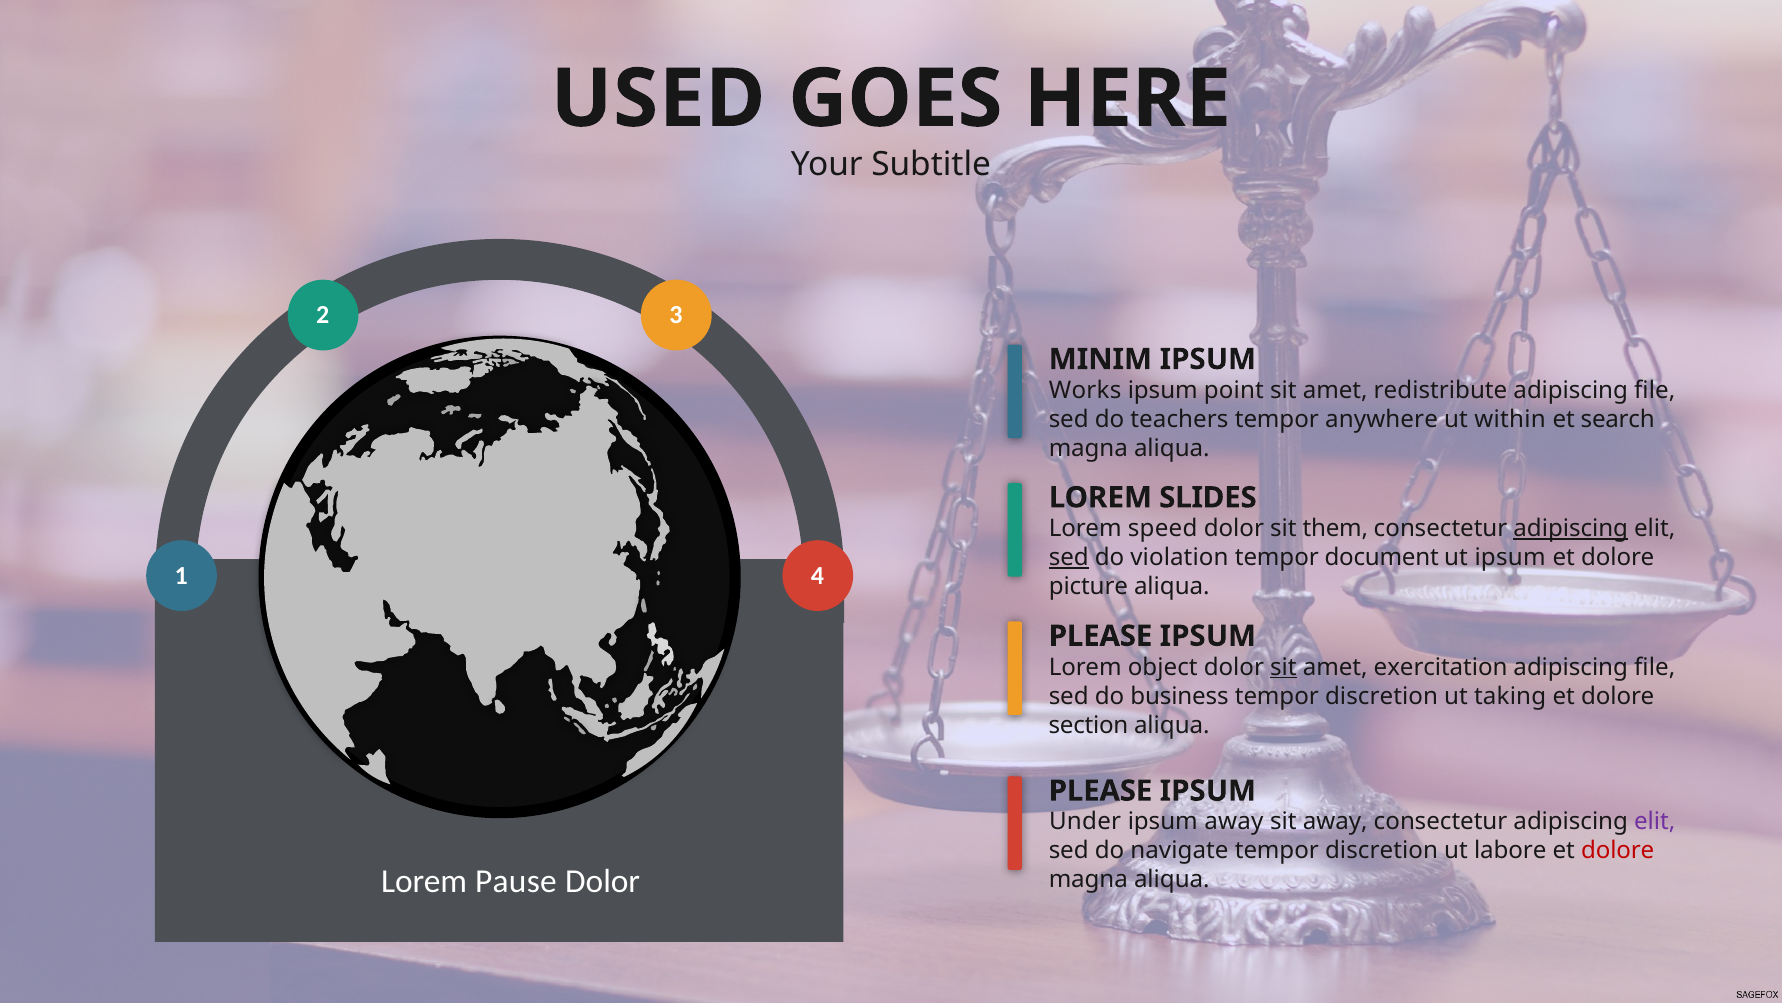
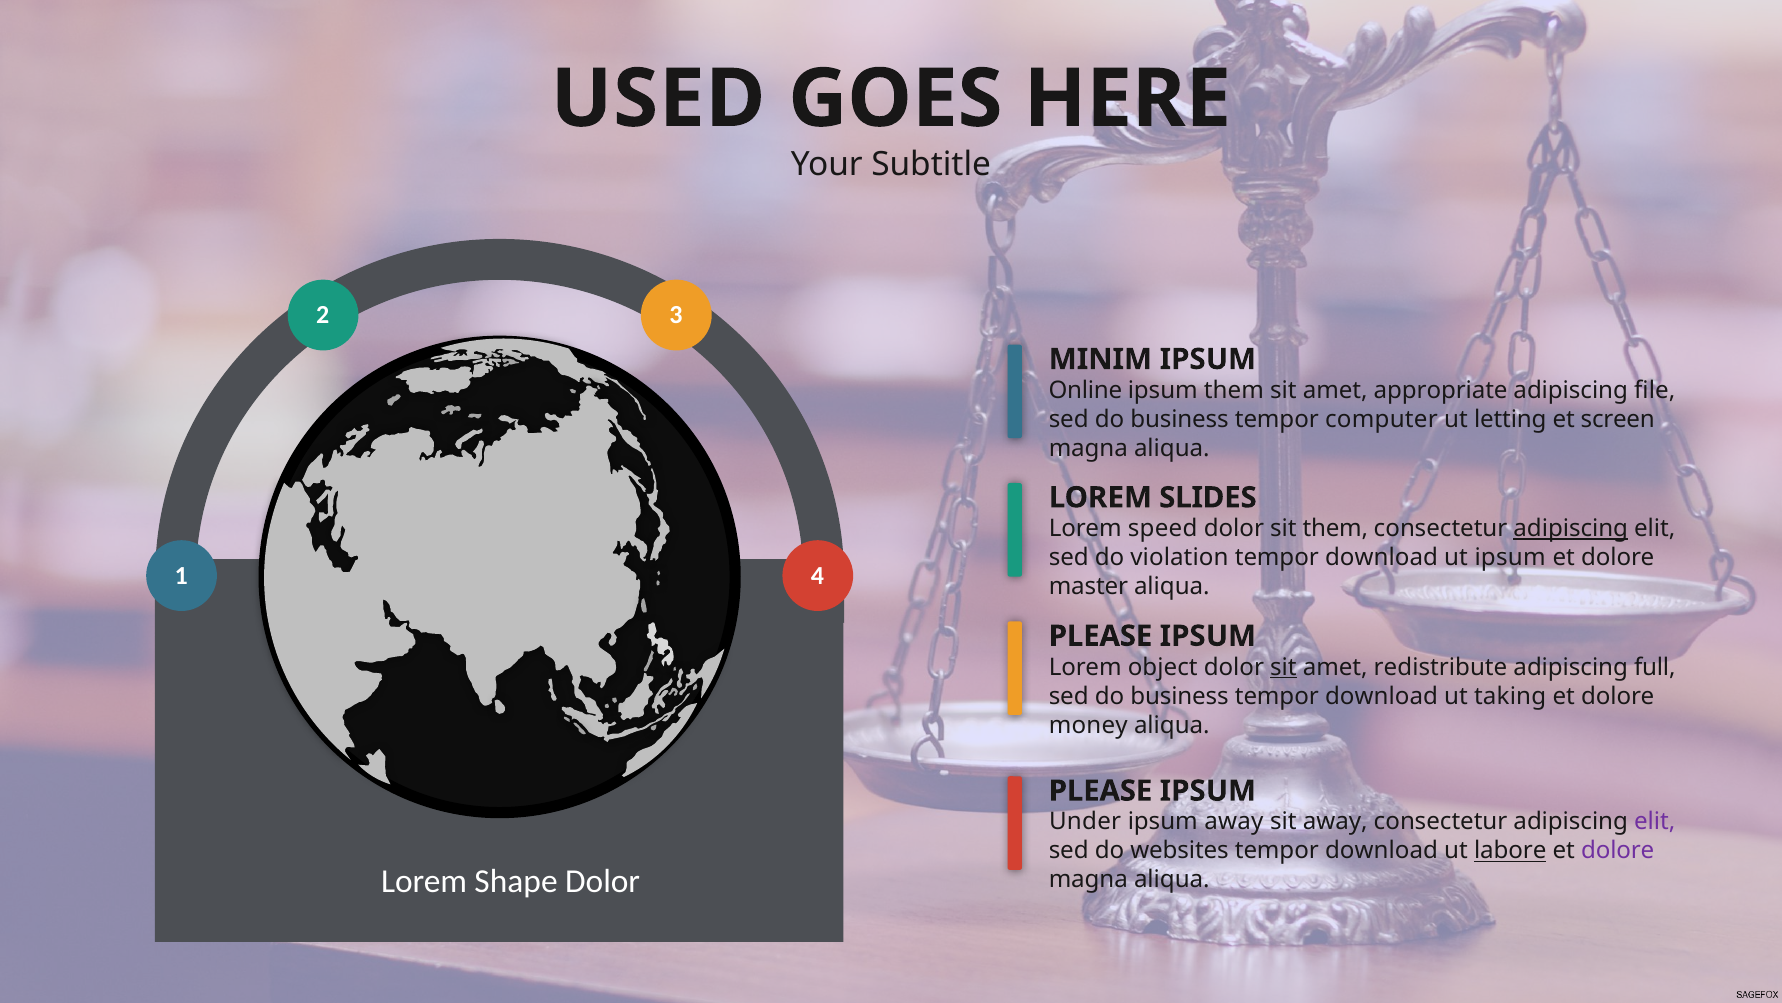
Works: Works -> Online
ipsum point: point -> them
redistribute: redistribute -> appropriate
teachers at (1179, 419): teachers -> business
anywhere: anywhere -> computer
within: within -> letting
search: search -> screen
sed at (1069, 557) underline: present -> none
document at (1382, 557): document -> download
picture: picture -> master
exercitation: exercitation -> redistribute
file at (1655, 667): file -> full
discretion at (1382, 696): discretion -> download
section: section -> money
navigate: navigate -> websites
discretion at (1382, 850): discretion -> download
labore underline: none -> present
dolore at (1618, 850) colour: red -> purple
Pause: Pause -> Shape
